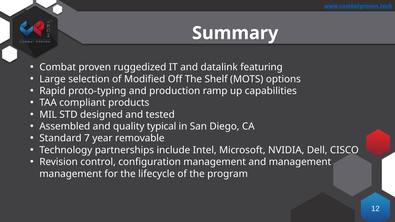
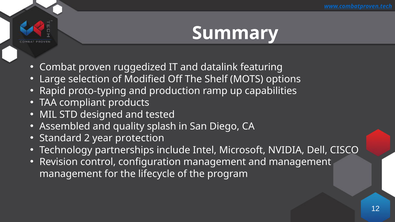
typical: typical -> splash
7: 7 -> 2
removable: removable -> protection
